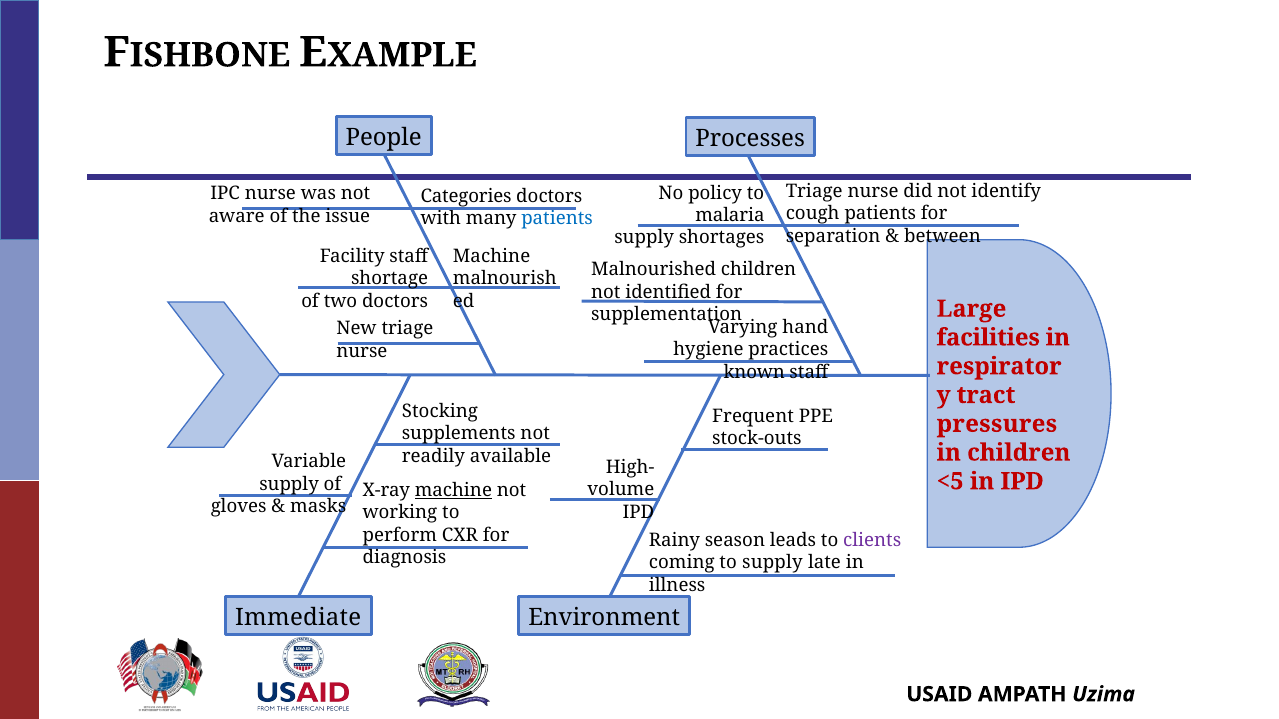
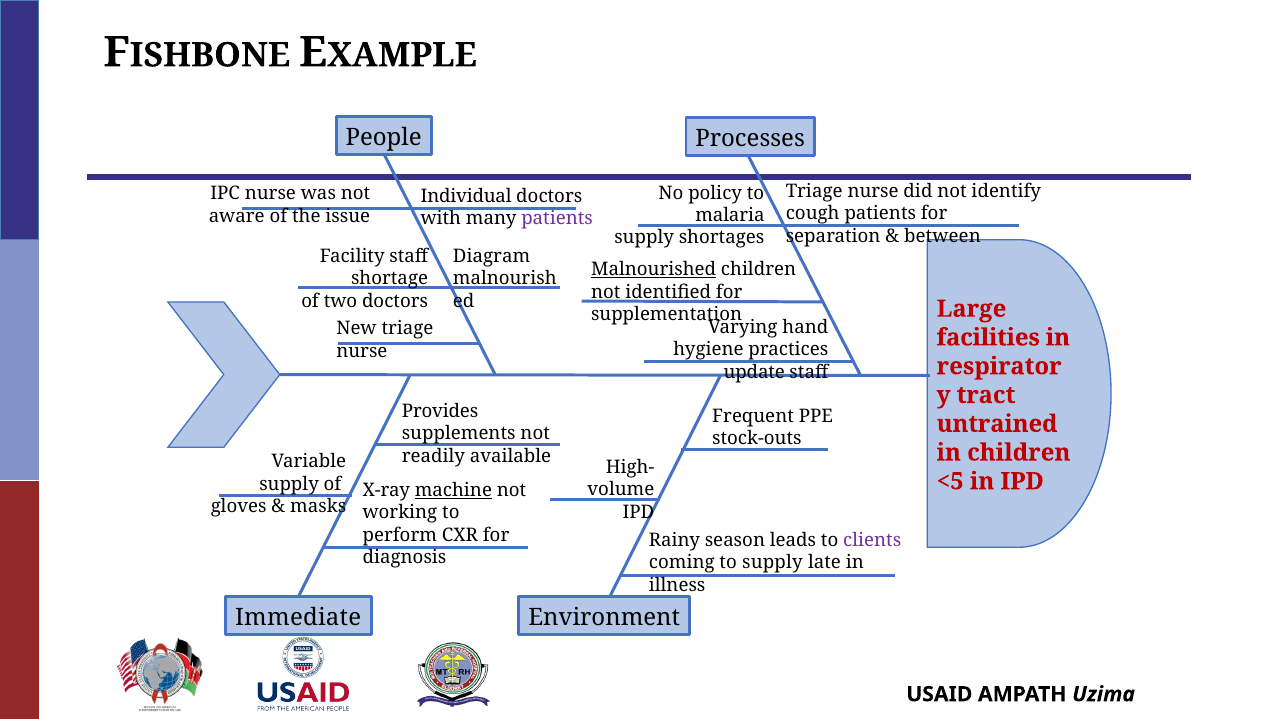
Categories: Categories -> Individual
patients at (557, 218) colour: blue -> purple
Machine at (492, 256): Machine -> Diagram
Malnourished underline: none -> present
known: known -> update
Stocking: Stocking -> Provides
pressures: pressures -> untrained
